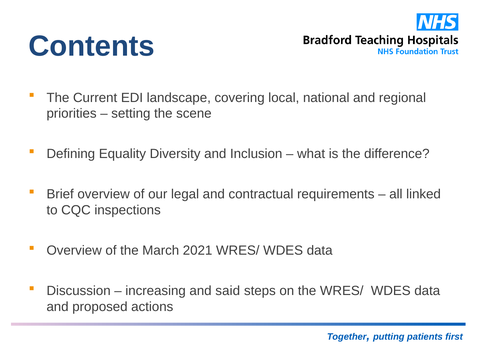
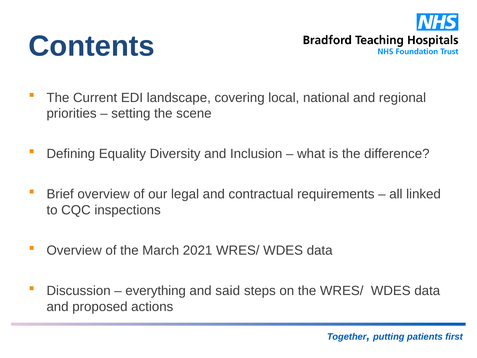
increasing: increasing -> everything
